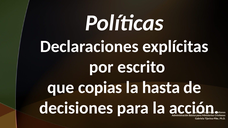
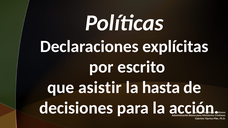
copias: copias -> asistir
